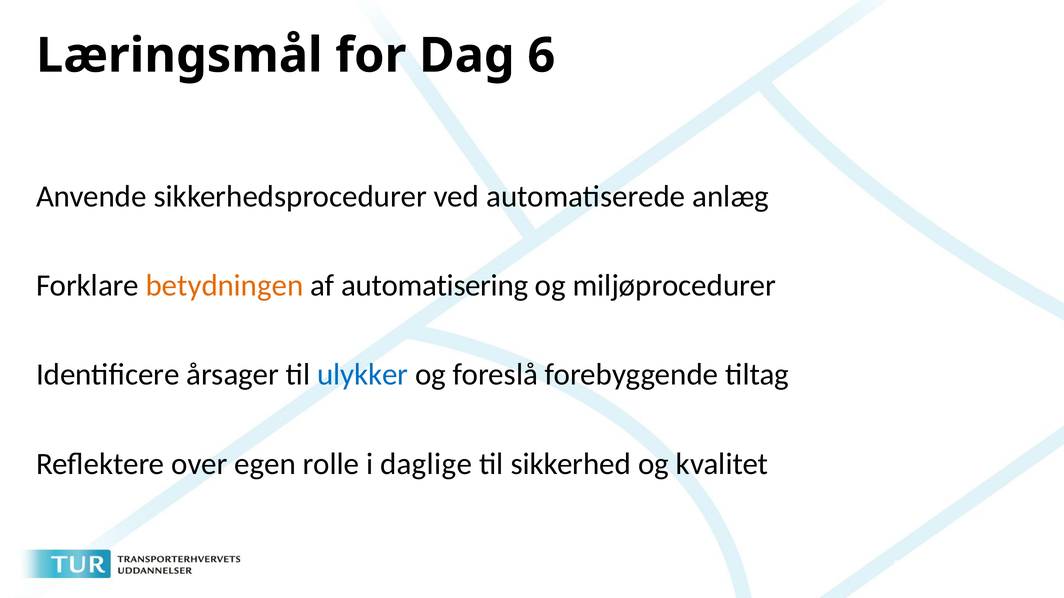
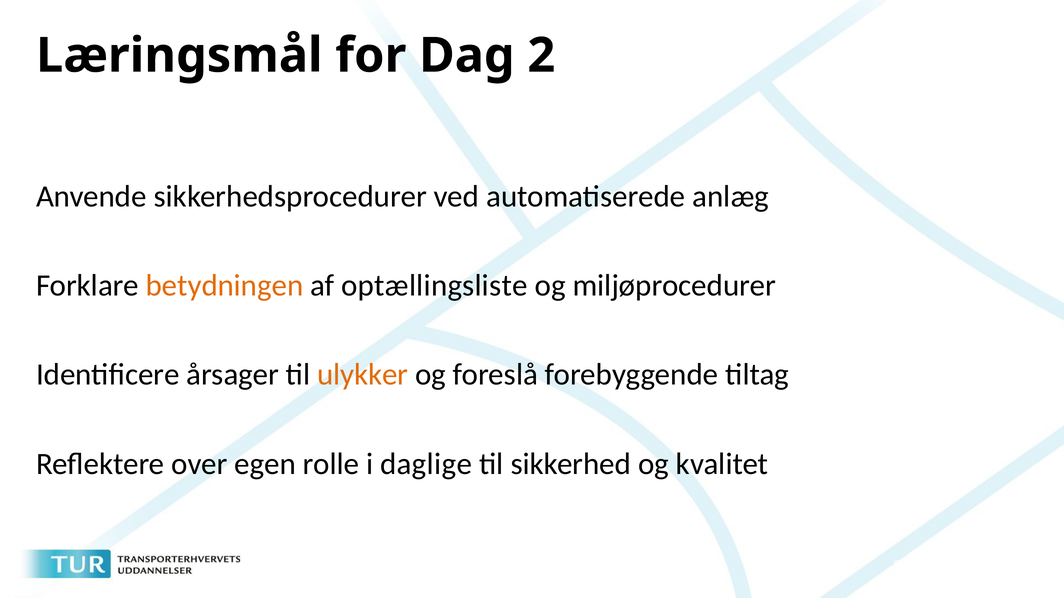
6: 6 -> 2
automatisering: automatisering -> optællingsliste
ulykker colour: blue -> orange
